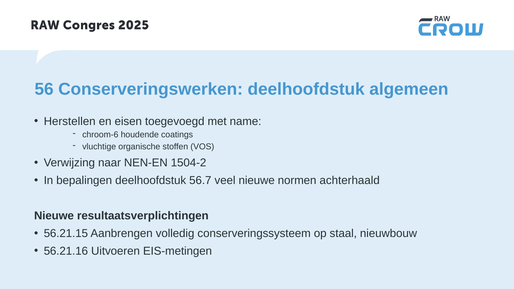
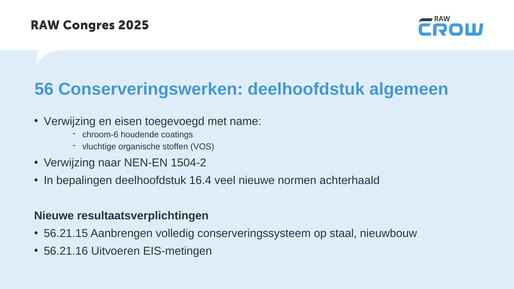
Herstellen at (70, 121): Herstellen -> Verwijzing
56.7: 56.7 -> 16.4
